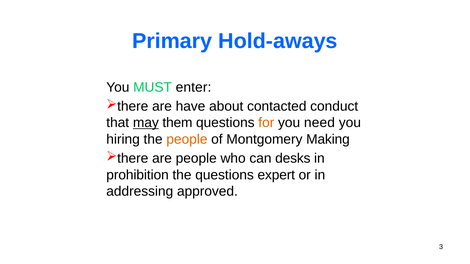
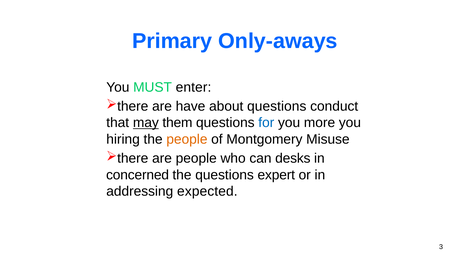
Hold-aways: Hold-aways -> Only-aways
about contacted: contacted -> questions
for colour: orange -> blue
need: need -> more
Making: Making -> Misuse
prohibition: prohibition -> concerned
approved: approved -> expected
